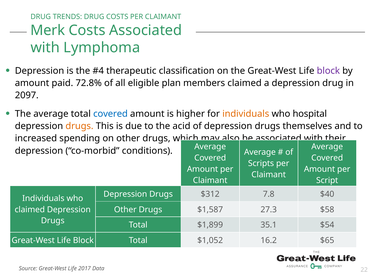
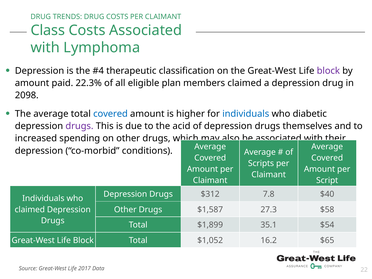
Merk: Merk -> Class
72.8%: 72.8% -> 22.3%
2097: 2097 -> 2098
individuals at (246, 114) colour: orange -> blue
hospital: hospital -> diabetic
drugs at (79, 126) colour: orange -> purple
